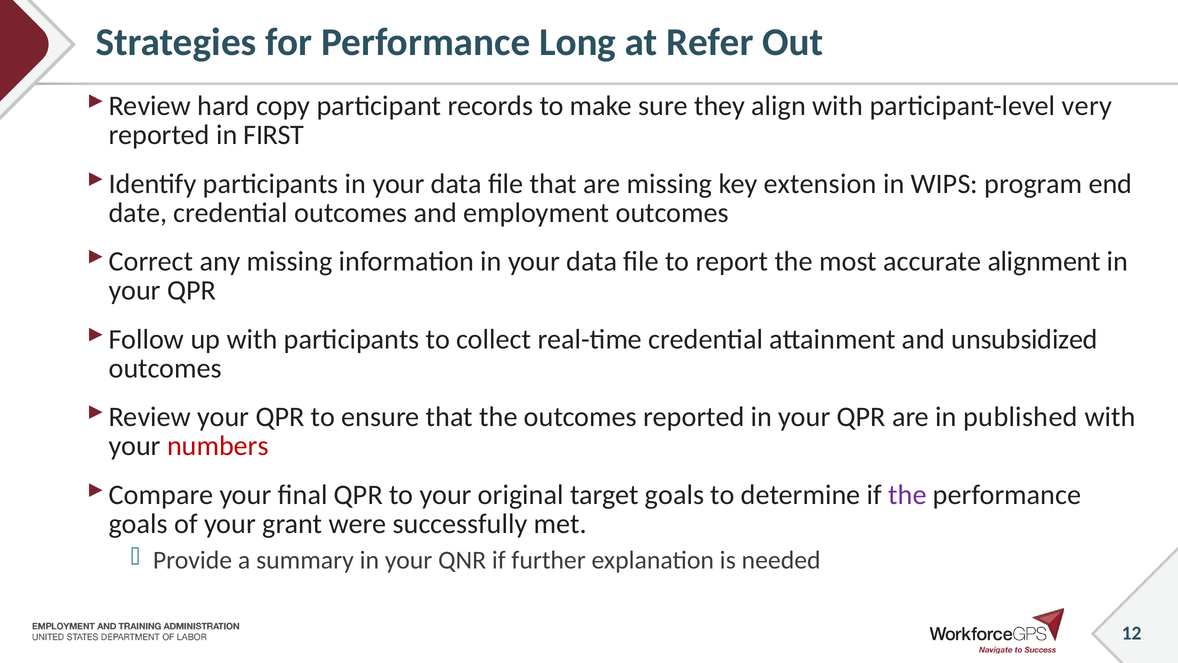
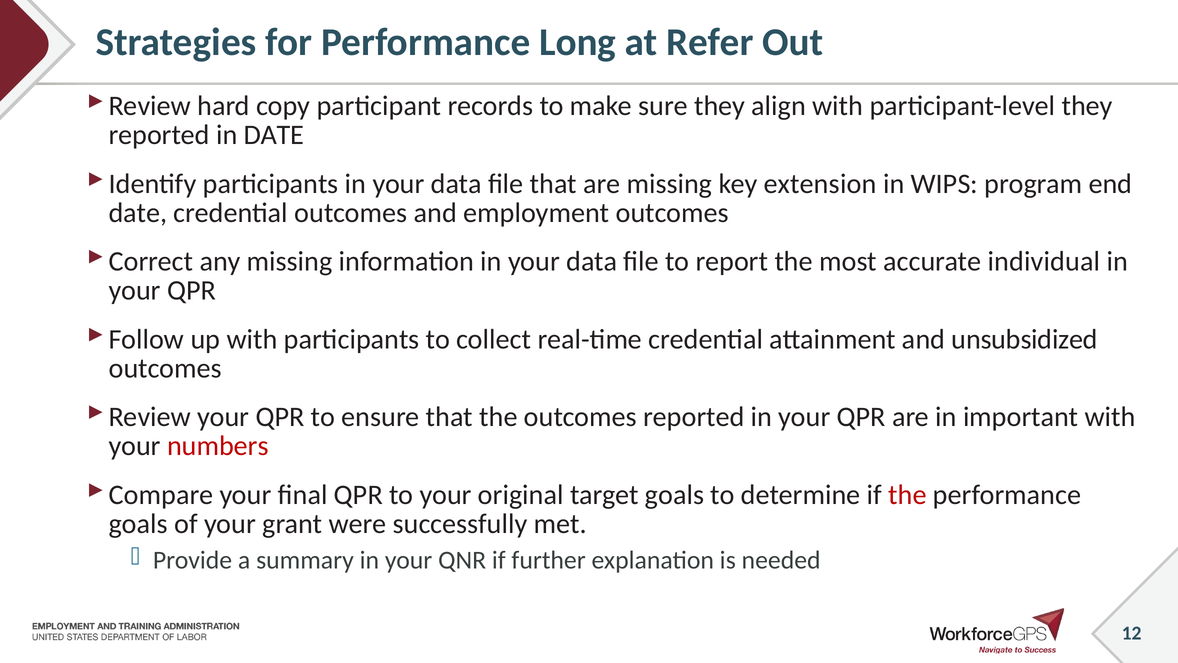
participant-level very: very -> they
in FIRST: FIRST -> DATE
alignment: alignment -> individual
published: published -> important
the at (907, 495) colour: purple -> red
